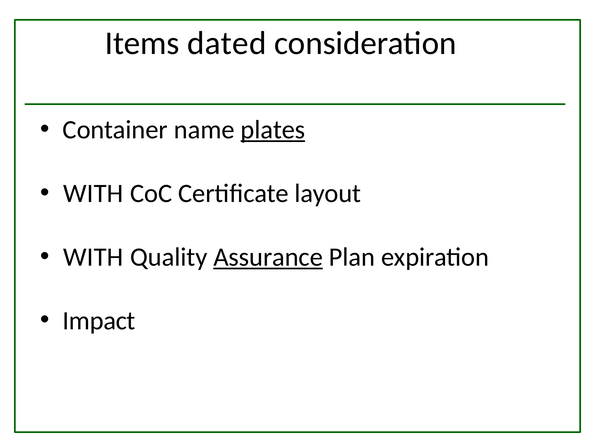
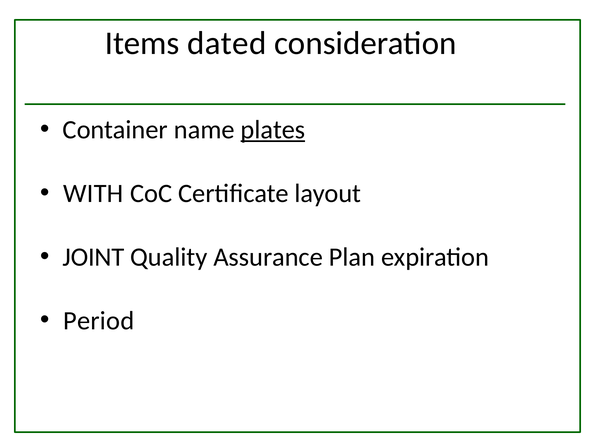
WITH at (93, 257): WITH -> JOINT
Assurance underline: present -> none
Impact: Impact -> Period
